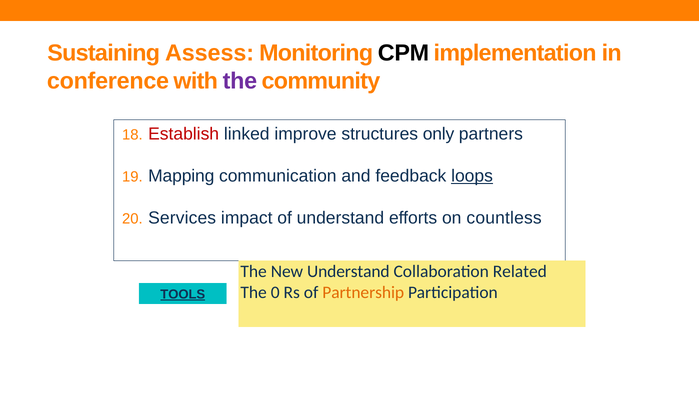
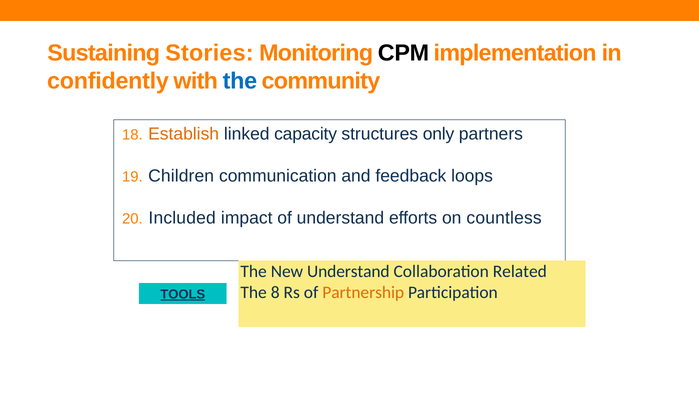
Assess: Assess -> Stories
conference: conference -> confidently
the at (240, 81) colour: purple -> blue
Establish colour: red -> orange
improve: improve -> capacity
Mapping: Mapping -> Children
loops underline: present -> none
Services: Services -> Included
0: 0 -> 8
